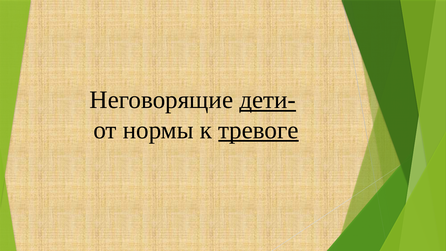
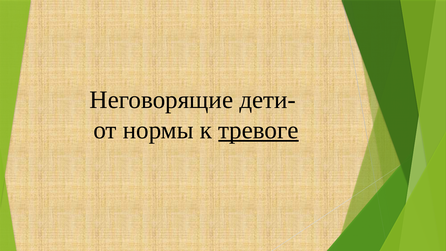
дети- underline: present -> none
